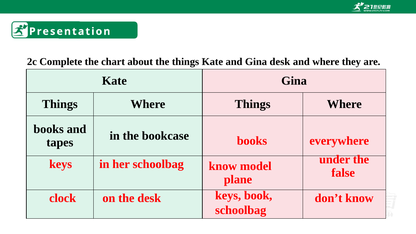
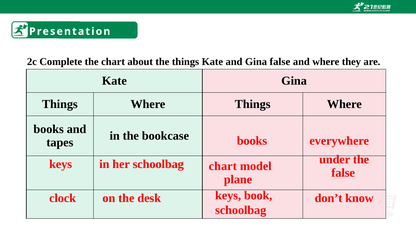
Gina desk: desk -> false
know at (223, 166): know -> chart
